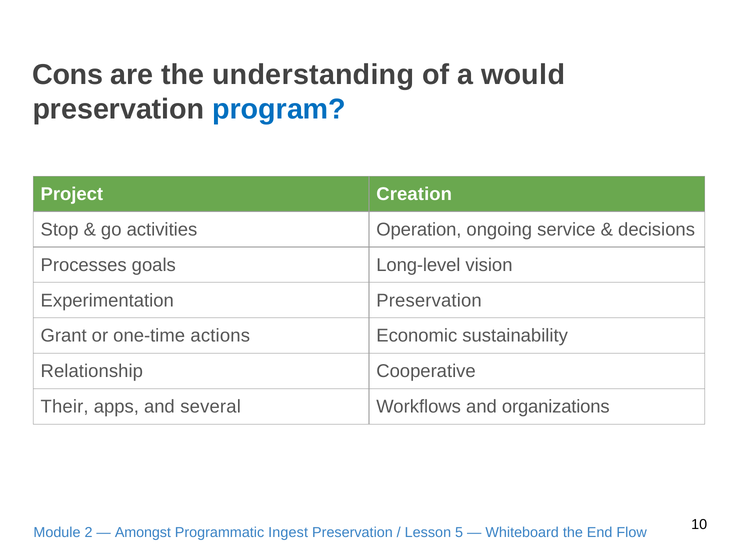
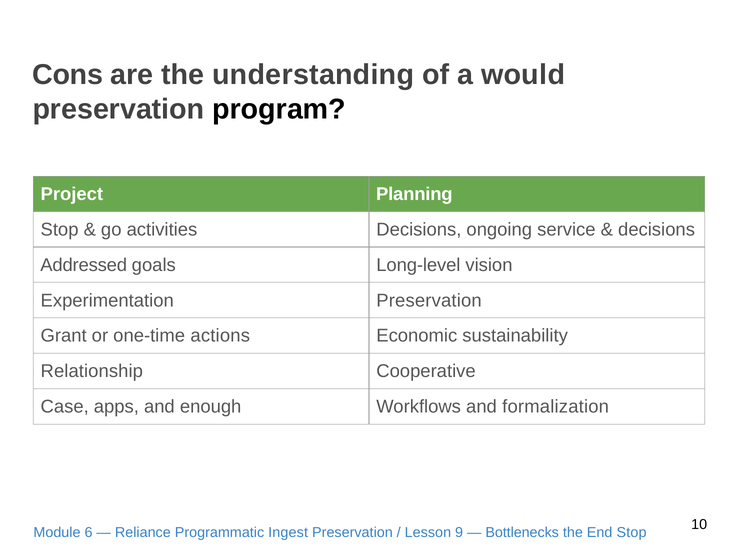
program colour: blue -> black
Creation: Creation -> Planning
activities Operation: Operation -> Decisions
Processes: Processes -> Addressed
Their: Their -> Case
several: several -> enough
organizations: organizations -> formalization
2: 2 -> 6
Amongst: Amongst -> Reliance
5: 5 -> 9
Whiteboard: Whiteboard -> Bottlenecks
End Flow: Flow -> Stop
